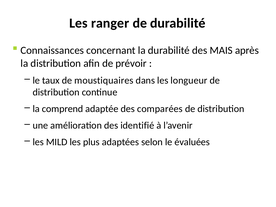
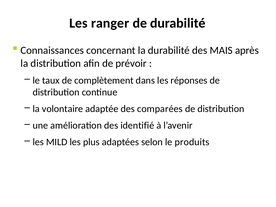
moustiquaires: moustiquaires -> complètement
longueur: longueur -> réponses
comprend: comprend -> volontaire
évaluées: évaluées -> produits
